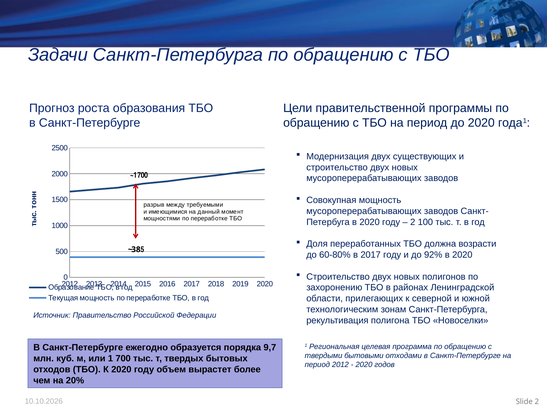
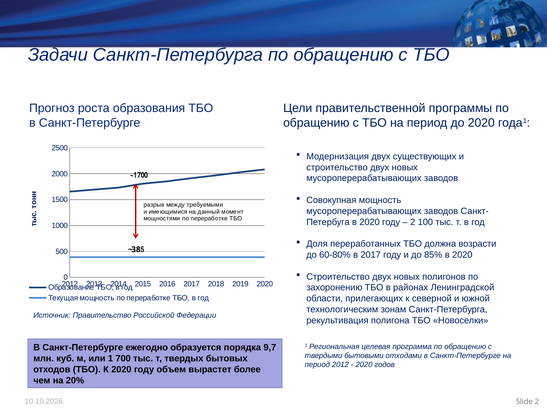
92%: 92% -> 85%
